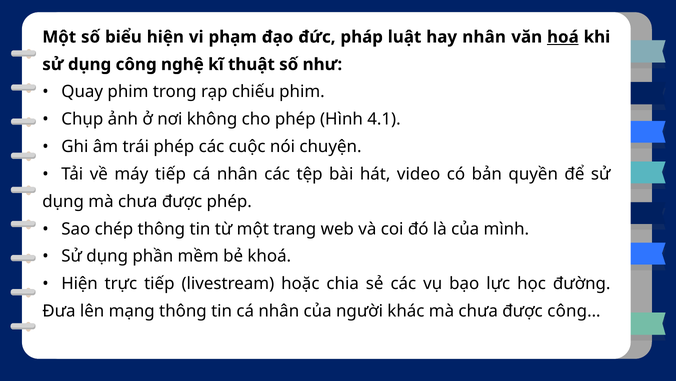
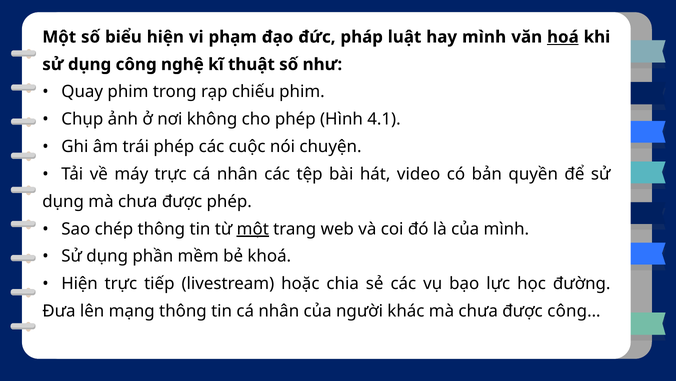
hay nhân: nhân -> mình
máy tiếp: tiếp -> trực
một at (253, 229) underline: none -> present
